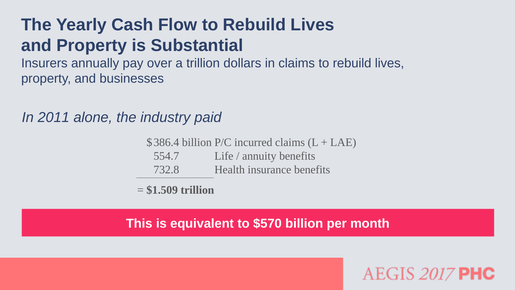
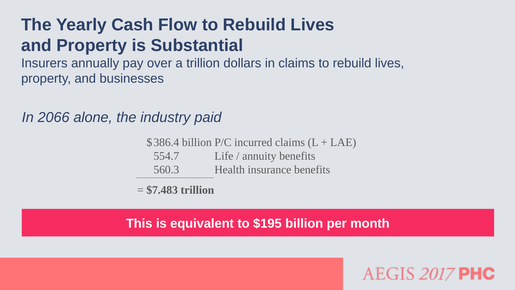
2011: 2011 -> 2066
732.8: 732.8 -> 560.3
$1.509: $1.509 -> $7.483
$570: $570 -> $195
